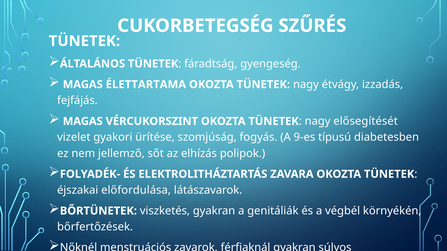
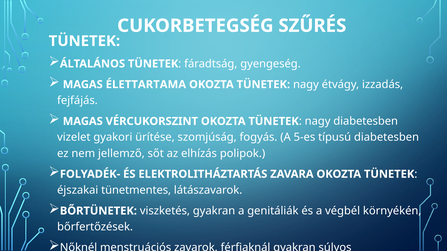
nagy elősegítését: elősegítését -> diabetesben
9-es: 9-es -> 5-es
előfordulása: előfordulása -> tünetmentes
